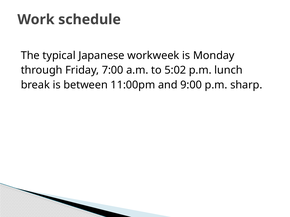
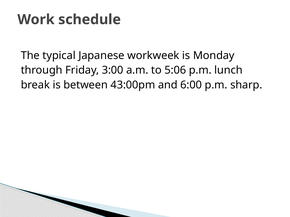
7:00: 7:00 -> 3:00
5:02: 5:02 -> 5:06
11:00pm: 11:00pm -> 43:00pm
9:00: 9:00 -> 6:00
